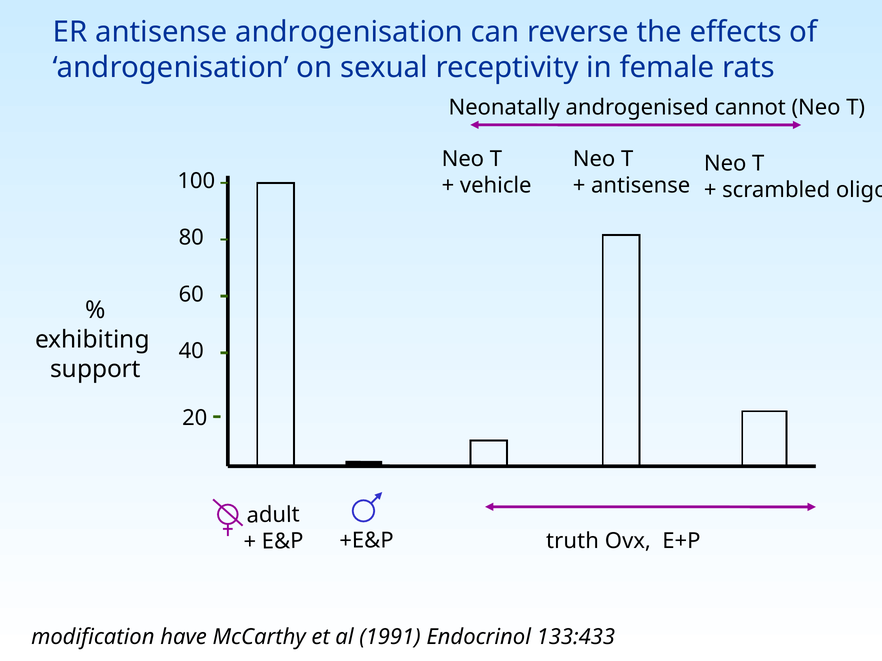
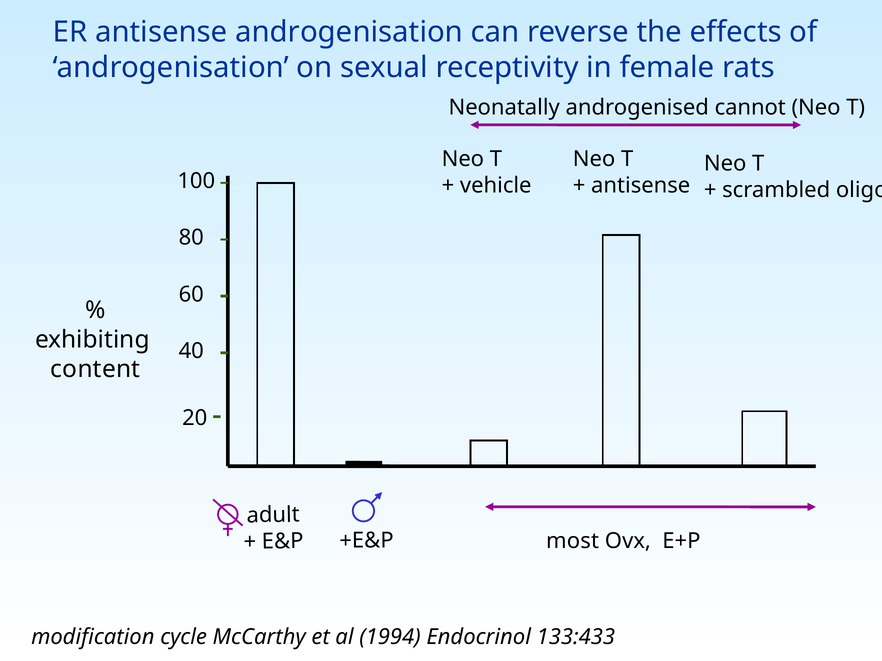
support: support -> content
truth: truth -> most
have: have -> cycle
1991: 1991 -> 1994
